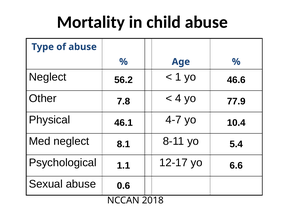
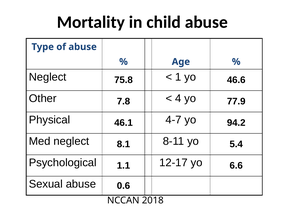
56.2: 56.2 -> 75.8
10.4: 10.4 -> 94.2
